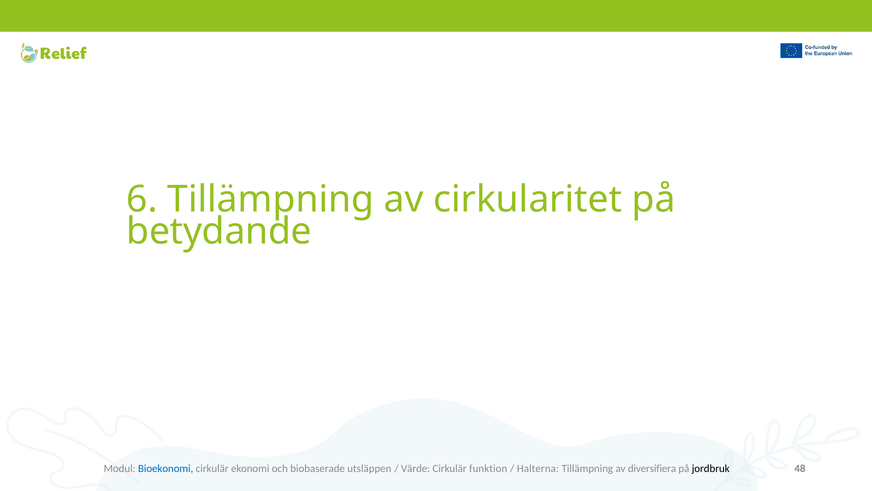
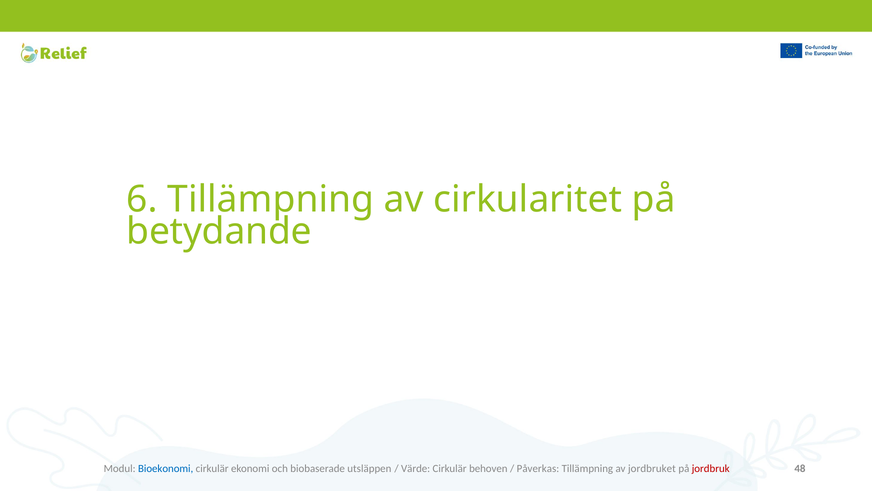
funktion: funktion -> behoven
Halterna: Halterna -> Påverkas
diversifiera: diversifiera -> jordbruket
jordbruk colour: black -> red
